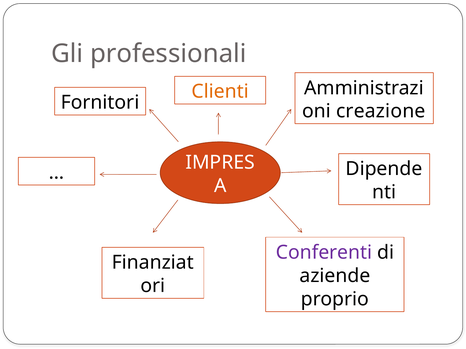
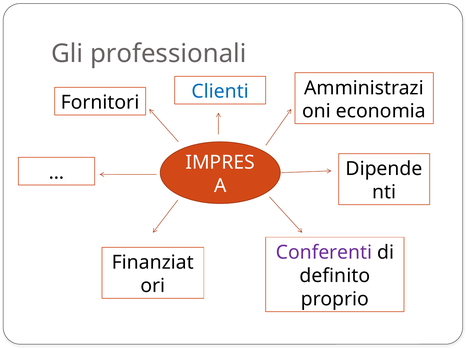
Clienti colour: orange -> blue
creazione: creazione -> economia
aziende: aziende -> definito
